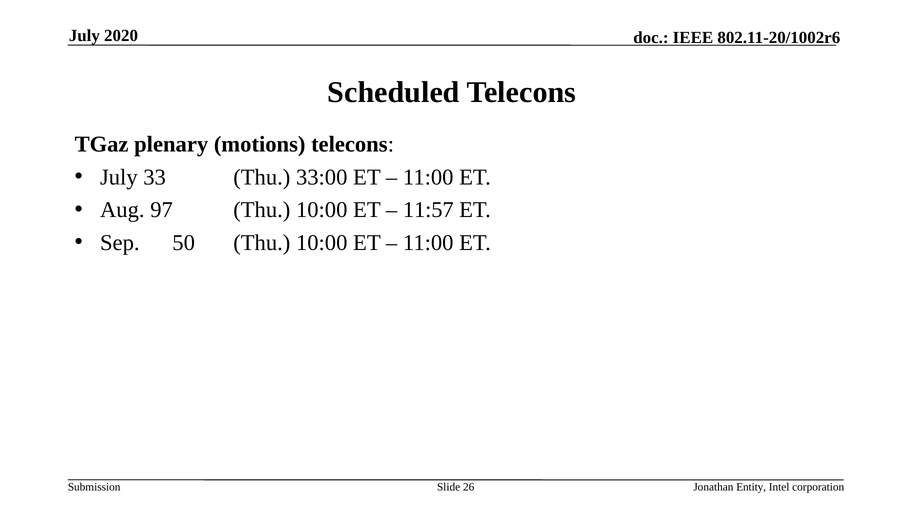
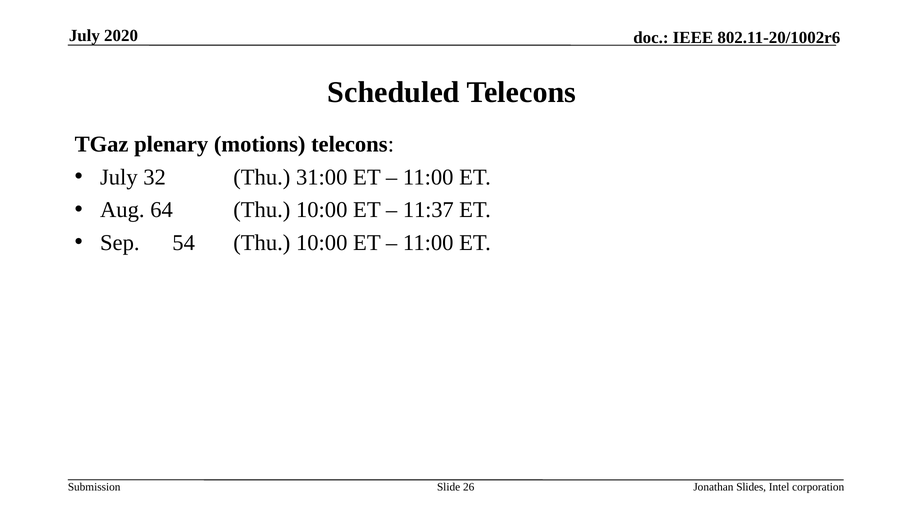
33: 33 -> 32
33:00: 33:00 -> 31:00
97: 97 -> 64
11:57: 11:57 -> 11:37
50: 50 -> 54
Entity: Entity -> Slides
